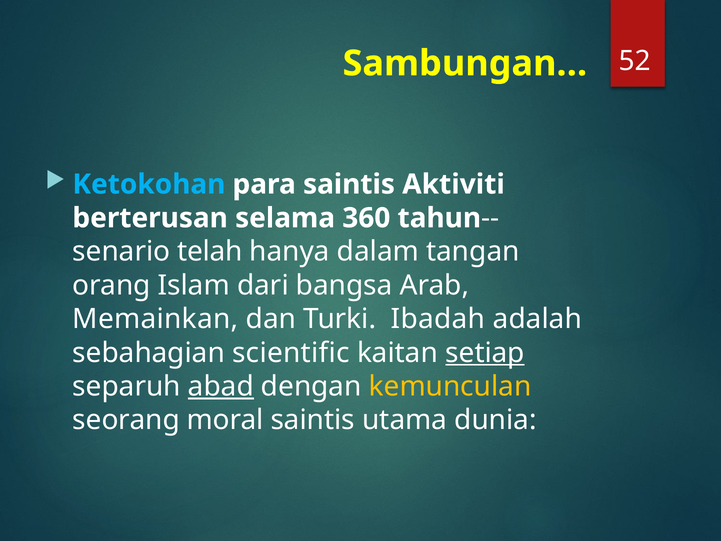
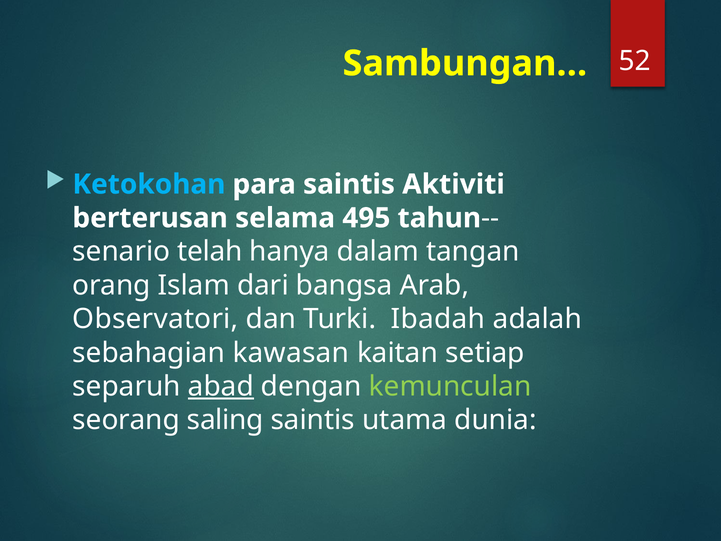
360: 360 -> 495
Memainkan: Memainkan -> Observatori
scientific: scientific -> kawasan
setiap underline: present -> none
kemunculan colour: yellow -> light green
moral: moral -> saling
